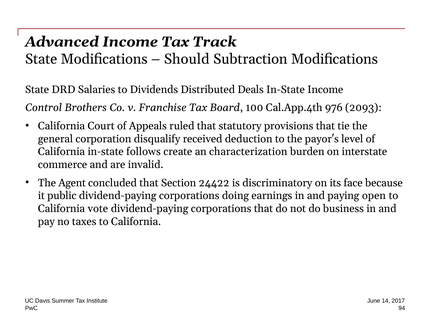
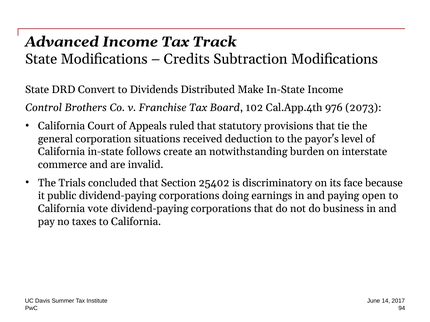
Should: Should -> Credits
Salaries: Salaries -> Convert
Deals: Deals -> Make
100: 100 -> 102
2093: 2093 -> 2073
disqualify: disqualify -> situations
characterization: characterization -> notwithstanding
Agent: Agent -> Trials
24422: 24422 -> 25402
